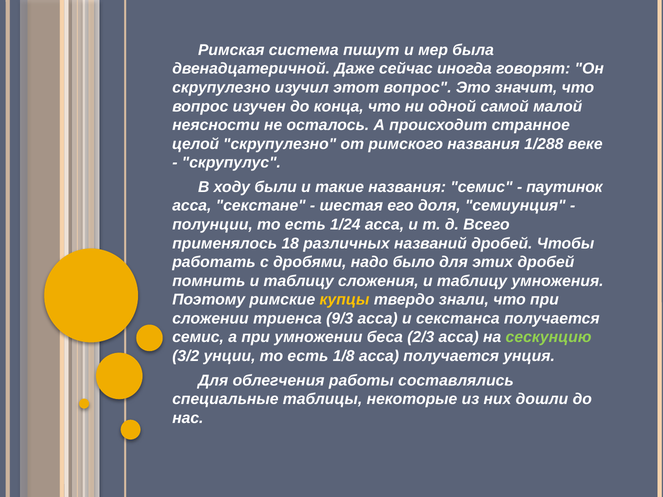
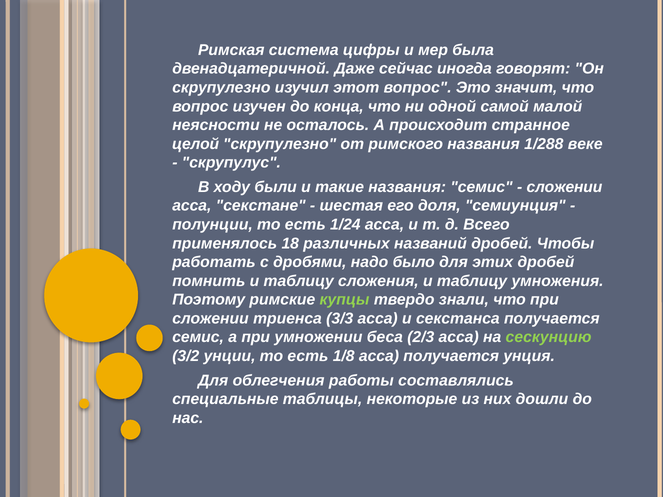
пишут: пишут -> цифры
паутинок at (564, 187): паутинок -> сложении
купцы colour: yellow -> light green
9/3: 9/3 -> 3/3
